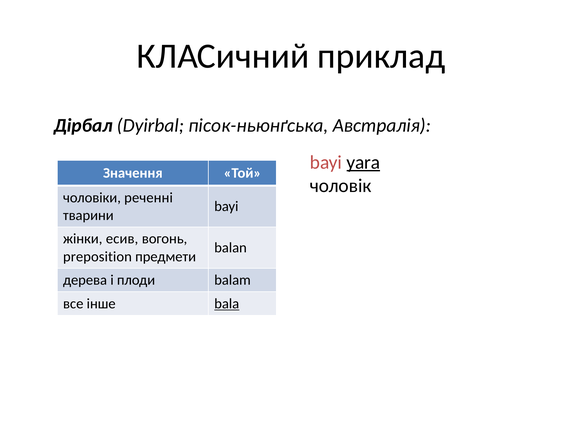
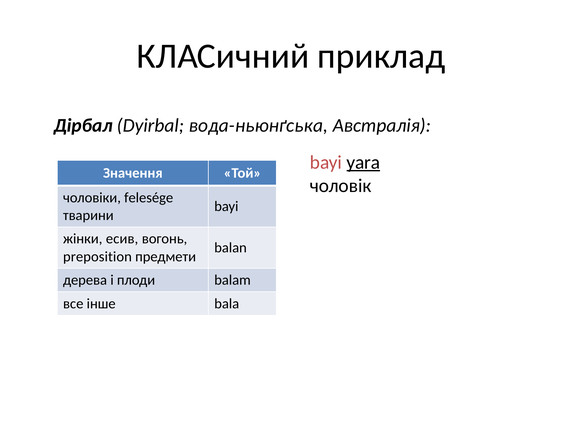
пісок-ньюнґська: пісок-ньюнґська -> вода-ньюнґська
реченні: реченні -> felesége
bala underline: present -> none
